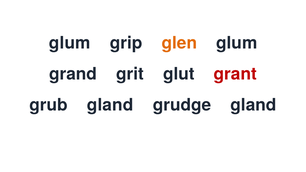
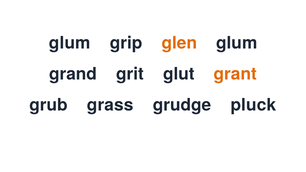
grant colour: red -> orange
grub gland: gland -> grass
grudge gland: gland -> pluck
